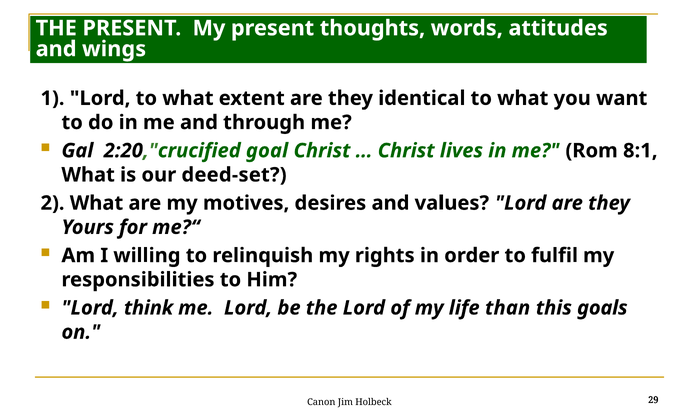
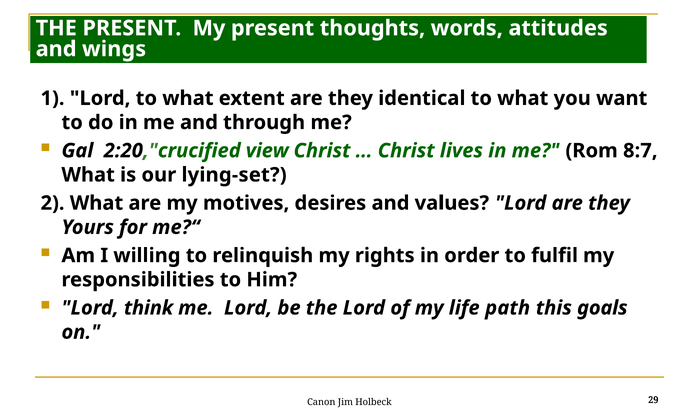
goal: goal -> view
8:1: 8:1 -> 8:7
deed-set: deed-set -> lying-set
than: than -> path
